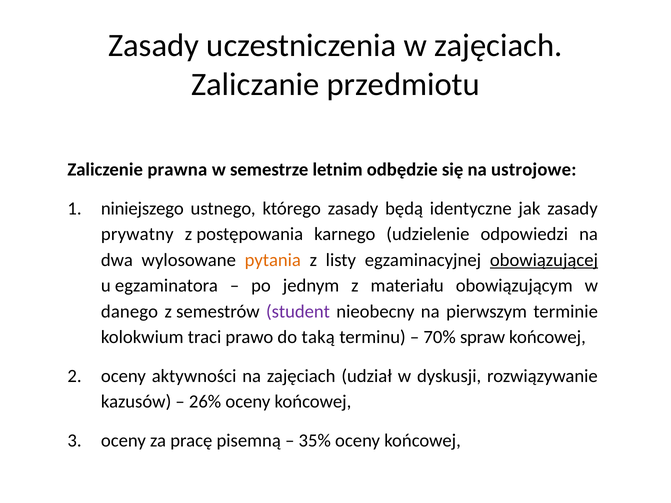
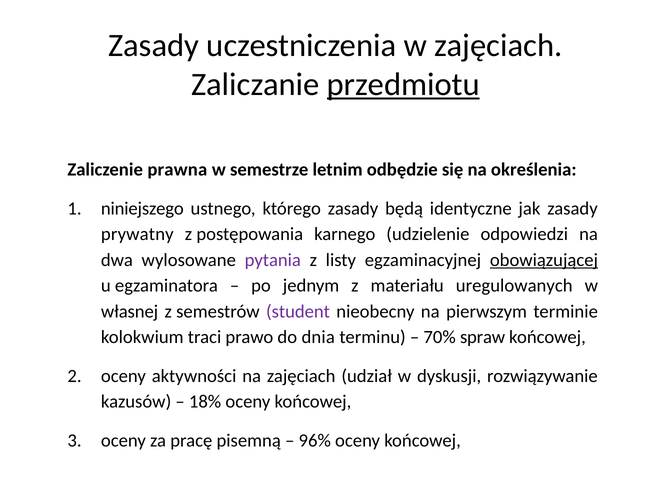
przedmiotu underline: none -> present
ustrojowe: ustrojowe -> określenia
pytania colour: orange -> purple
obowiązującym: obowiązującym -> uregulowanych
danego: danego -> własnej
taką: taką -> dnia
26%: 26% -> 18%
35%: 35% -> 96%
